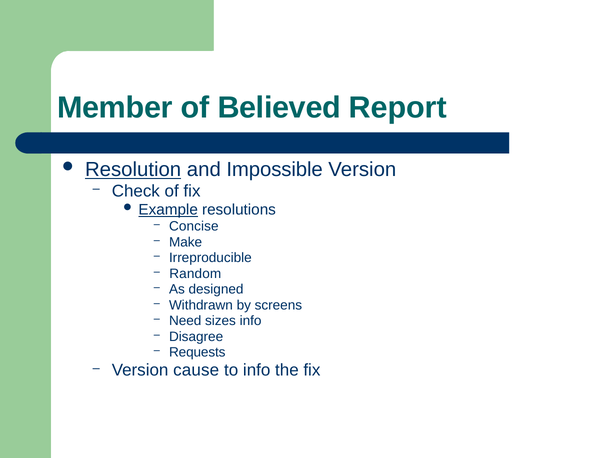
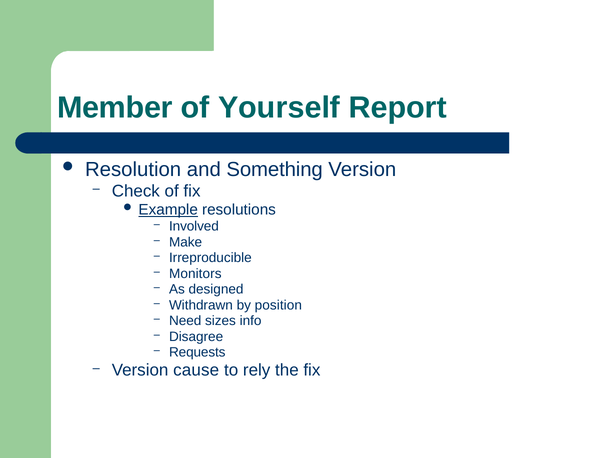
Believed: Believed -> Yourself
Resolution underline: present -> none
Impossible: Impossible -> Something
Concise: Concise -> Involved
Random: Random -> Monitors
screens: screens -> position
to info: info -> rely
